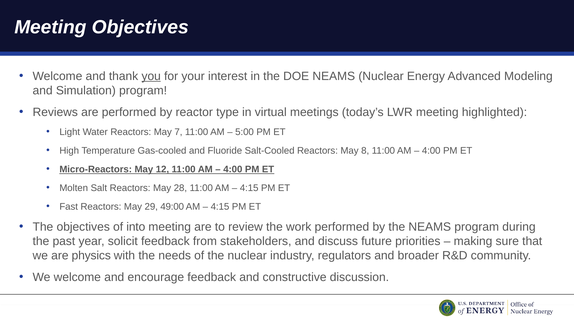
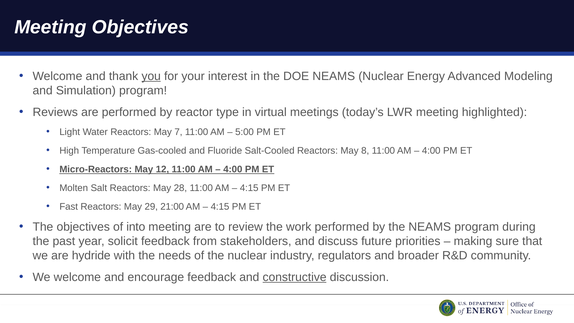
49:00: 49:00 -> 21:00
physics: physics -> hydride
constructive underline: none -> present
